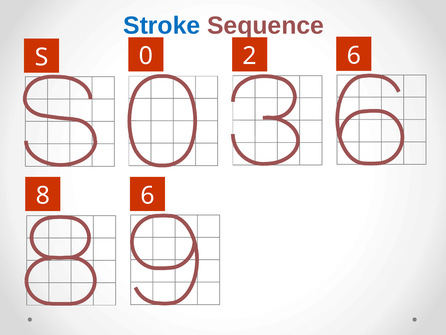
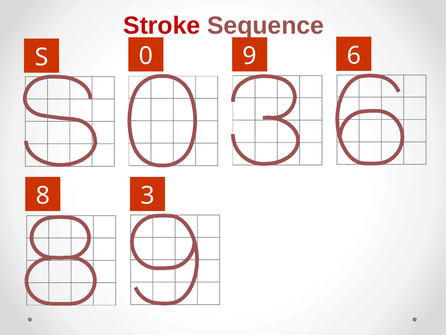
Stroke colour: blue -> red
2: 2 -> 9
8 6: 6 -> 3
